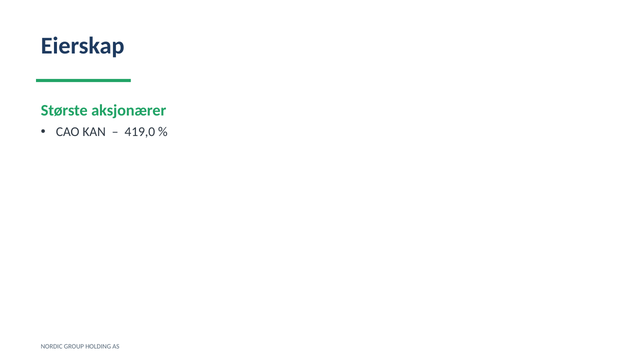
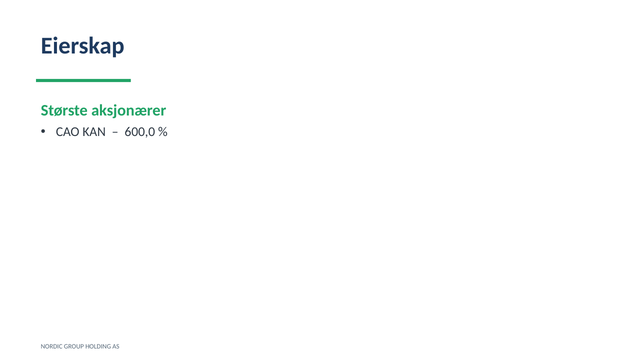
419,0: 419,0 -> 600,0
